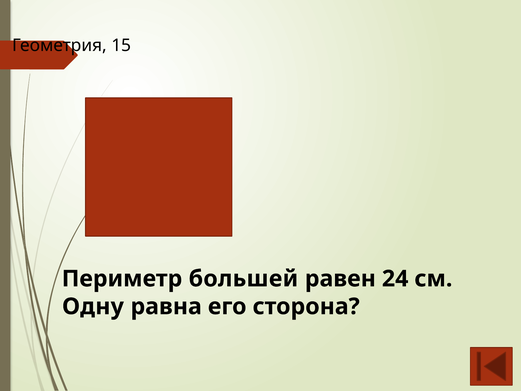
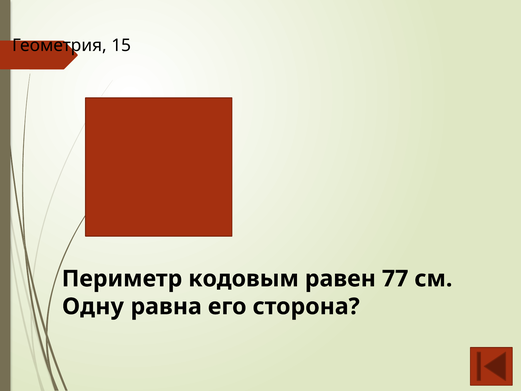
большей: большей -> кодовым
24: 24 -> 77
